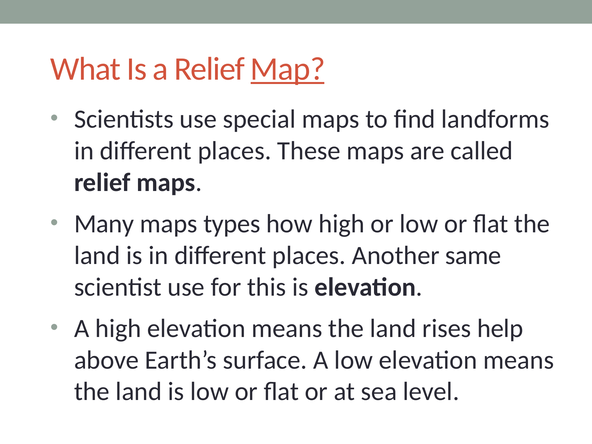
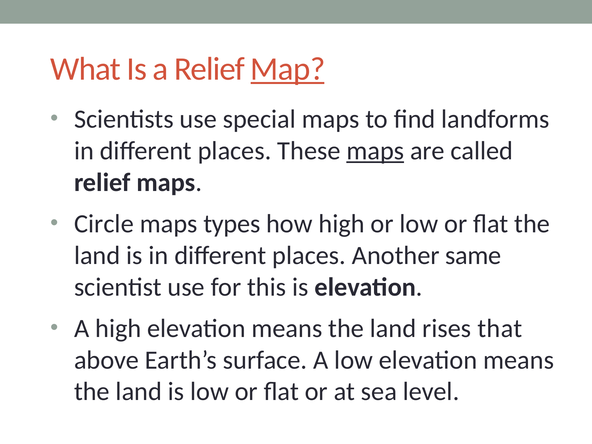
maps at (375, 151) underline: none -> present
Many: Many -> Circle
help: help -> that
